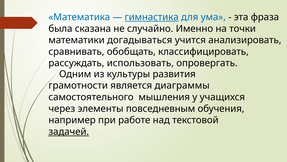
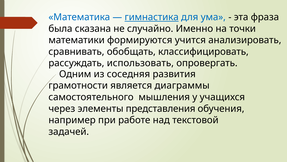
догадываться: догадываться -> формируются
культуры: культуры -> соседняя
повседневным: повседневным -> представления
задачей underline: present -> none
